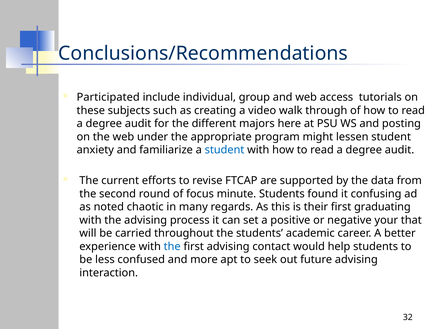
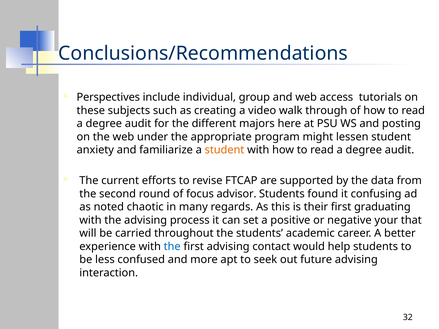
Participated: Participated -> Perspectives
student at (224, 150) colour: blue -> orange
minute: minute -> advisor
